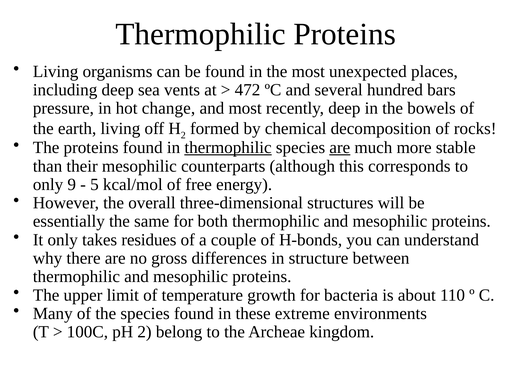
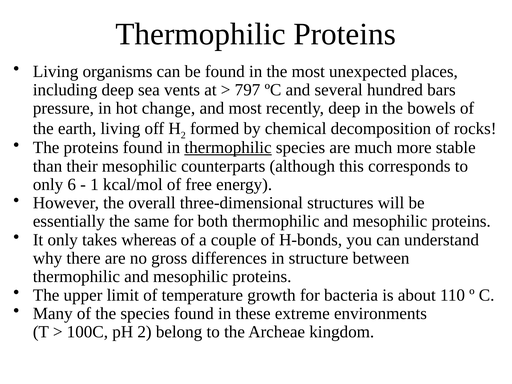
472: 472 -> 797
are at (340, 148) underline: present -> none
9: 9 -> 6
5: 5 -> 1
residues: residues -> whereas
